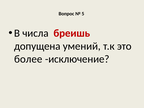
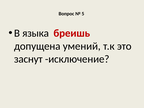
числа: числа -> языка
более: более -> заснут
